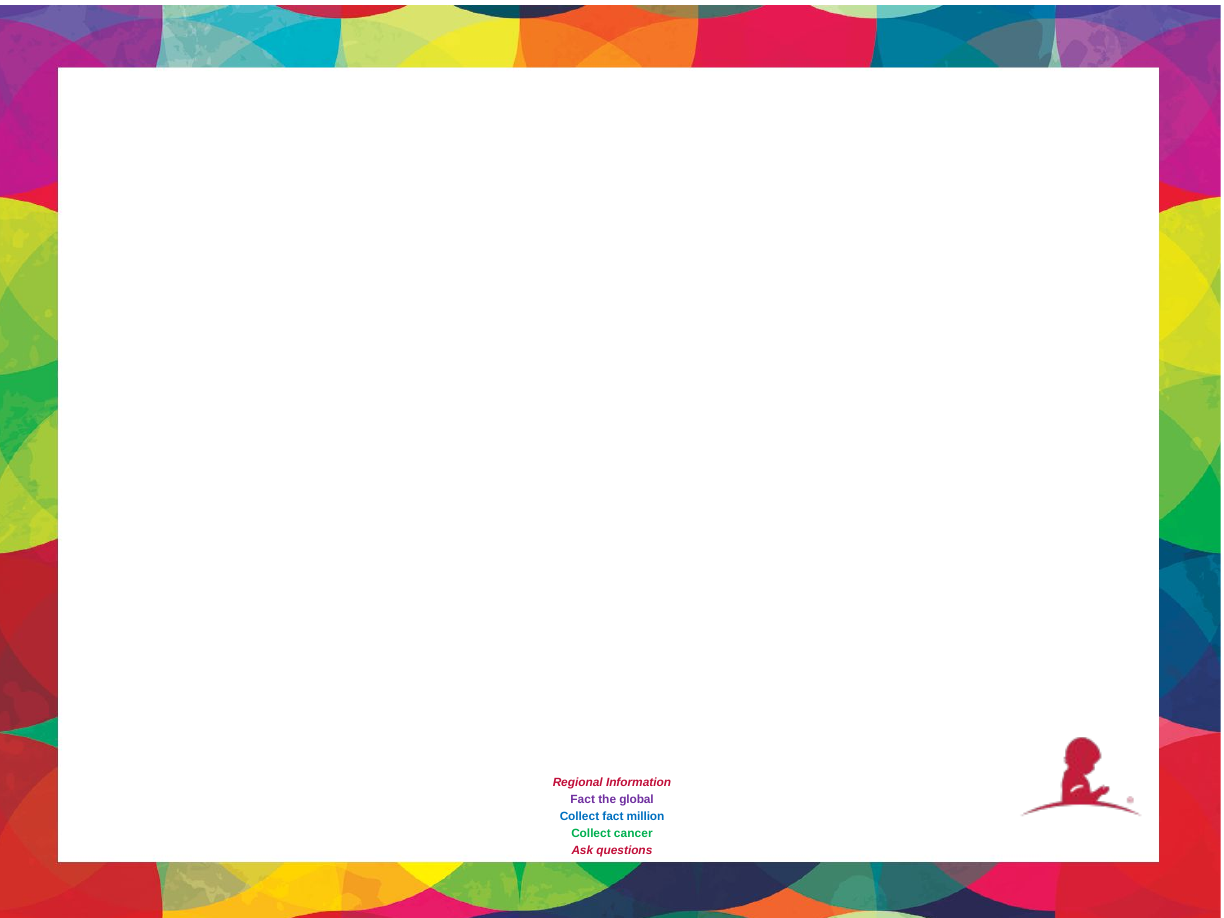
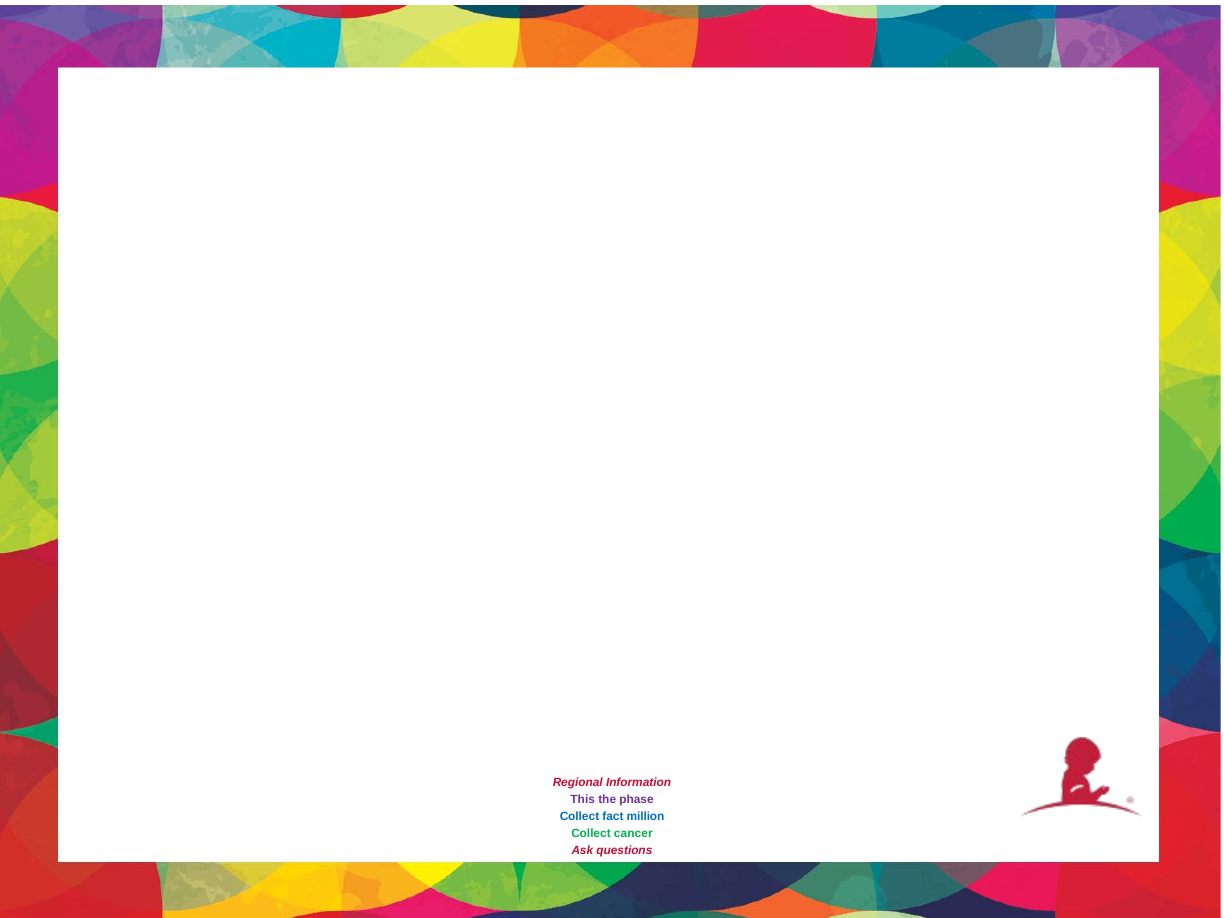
Fact at (583, 799): Fact -> This
global: global -> phase
